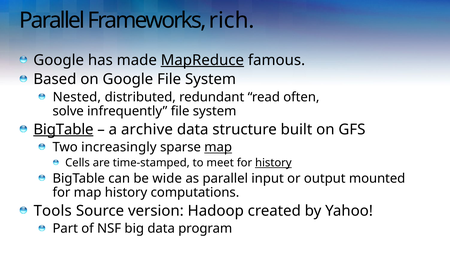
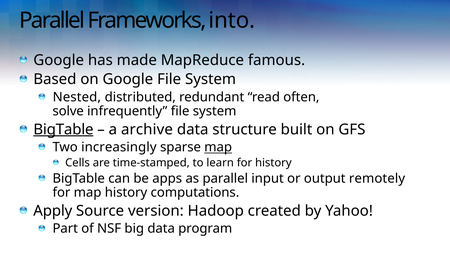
rich: rich -> into
MapReduce underline: present -> none
meet: meet -> learn
history at (273, 163) underline: present -> none
wide: wide -> apps
mounted: mounted -> remotely
Tools: Tools -> Apply
